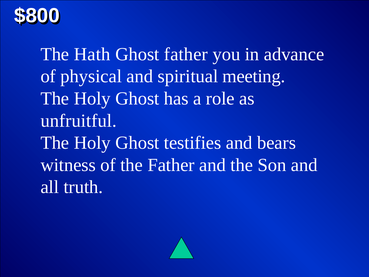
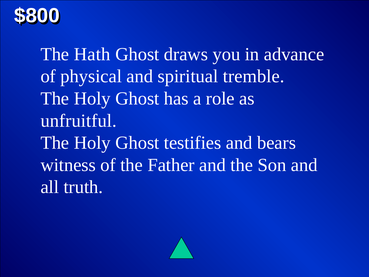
Ghost father: father -> draws
meeting: meeting -> tremble
